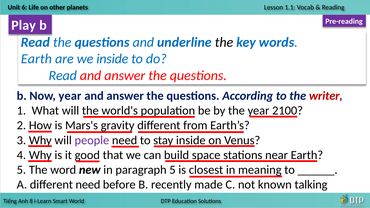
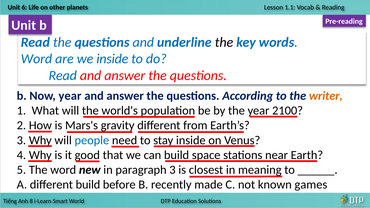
Play at (24, 25): Play -> Unit
Earth at (36, 59): Earth -> Word
writer colour: red -> orange
people colour: purple -> blue
paragraph 5: 5 -> 3
different need: need -> build
talking: talking -> games
